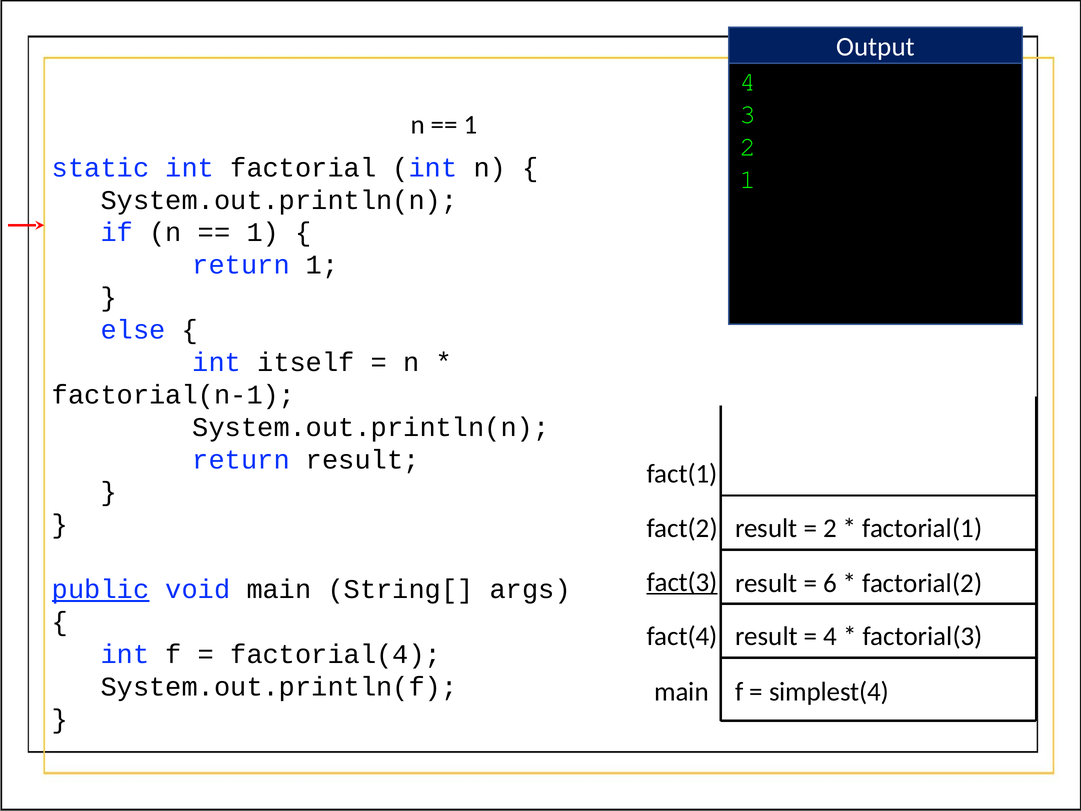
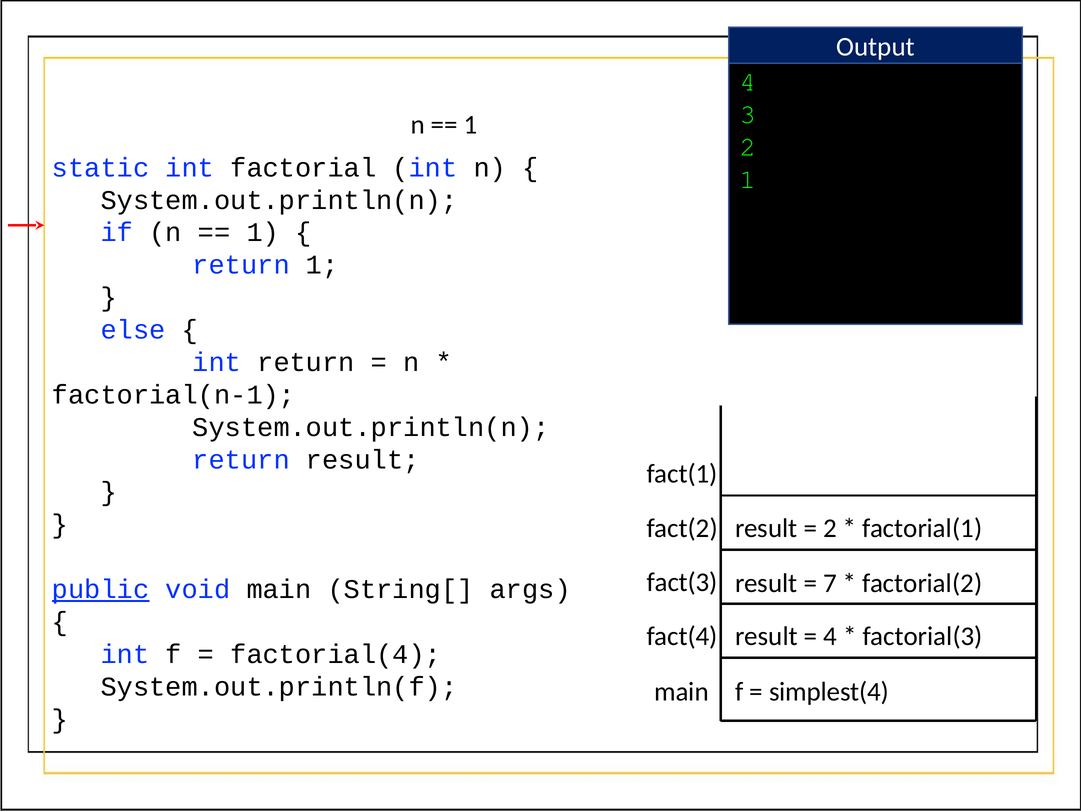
int itself: itself -> return
fact(3 underline: present -> none
6: 6 -> 7
